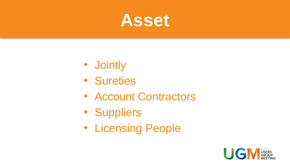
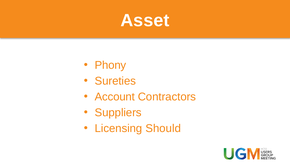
Jointly: Jointly -> Phony
People: People -> Should
